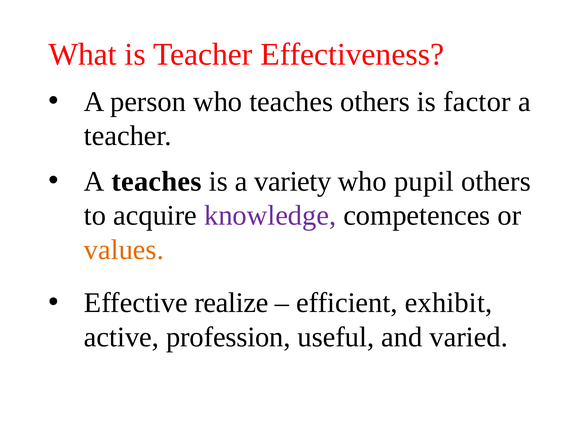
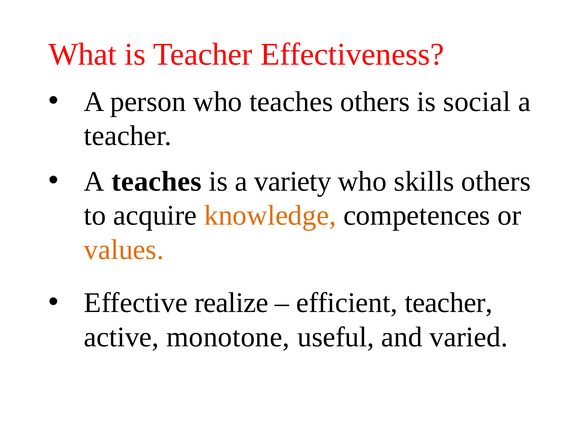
factor: factor -> social
pupil: pupil -> skills
knowledge colour: purple -> orange
efficient exhibit: exhibit -> teacher
profession: profession -> monotone
